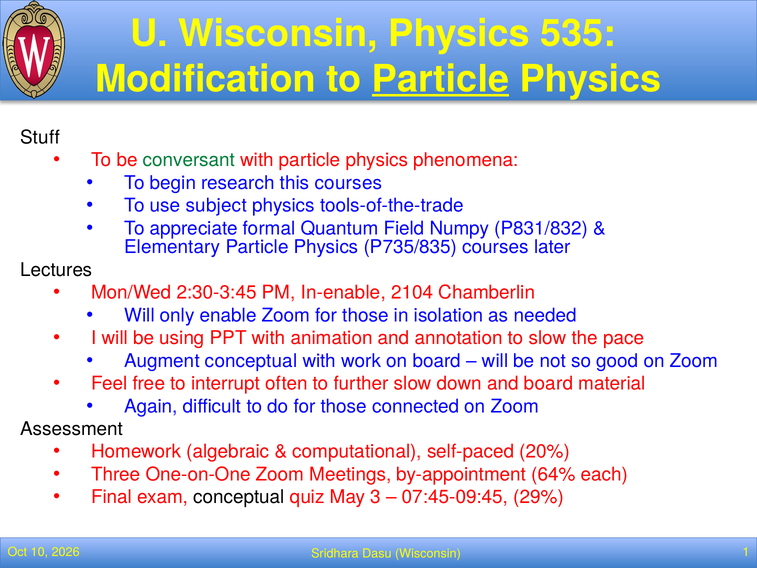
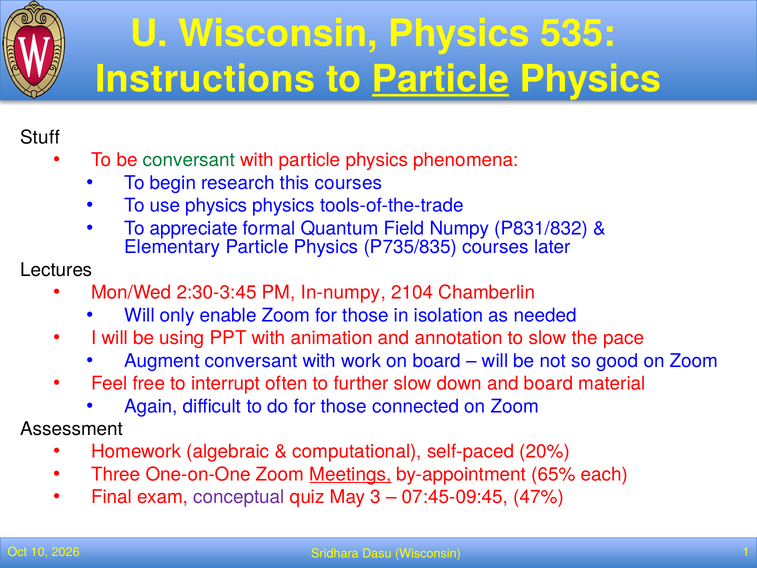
Modification: Modification -> Instructions
use subject: subject -> physics
In-enable: In-enable -> In-numpy
Augment conceptual: conceptual -> conversant
Meetings underline: none -> present
64%: 64% -> 65%
conceptual at (239, 497) colour: black -> purple
29%: 29% -> 47%
